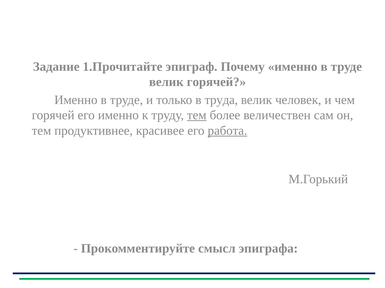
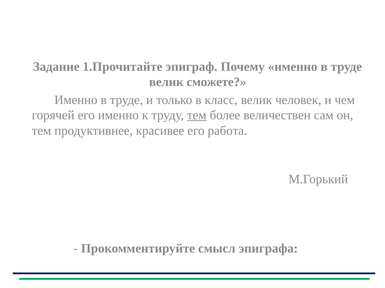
велик горячей: горячей -> сможете
труда: труда -> класс
работа underline: present -> none
